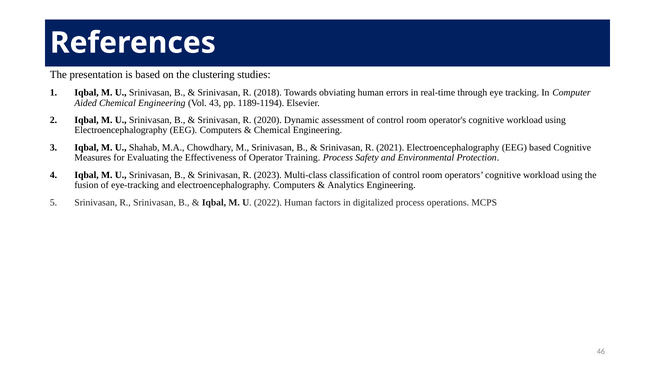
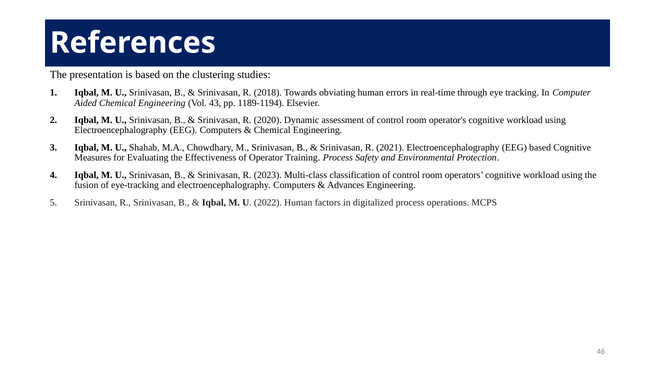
Analytics: Analytics -> Advances
